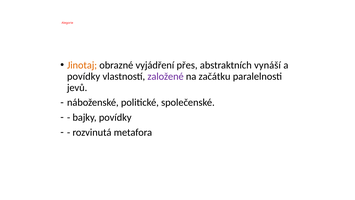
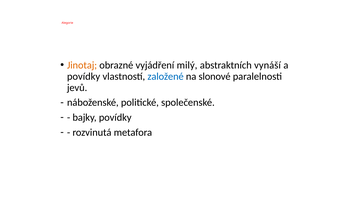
přes: přes -> milý
založené colour: purple -> blue
začátku: začátku -> slonové
